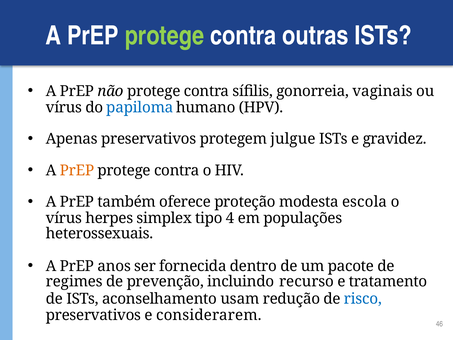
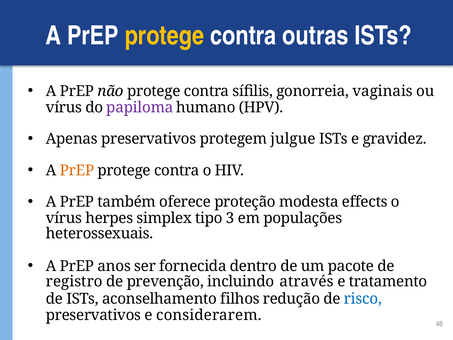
protege at (164, 36) colour: light green -> yellow
papiloma colour: blue -> purple
escola: escola -> effects
4: 4 -> 3
regimes: regimes -> registro
recurso: recurso -> através
usam: usam -> filhos
